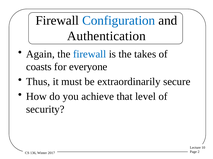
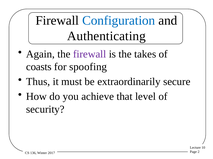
Authentication: Authentication -> Authenticating
firewall at (90, 54) colour: blue -> purple
everyone: everyone -> spoofing
